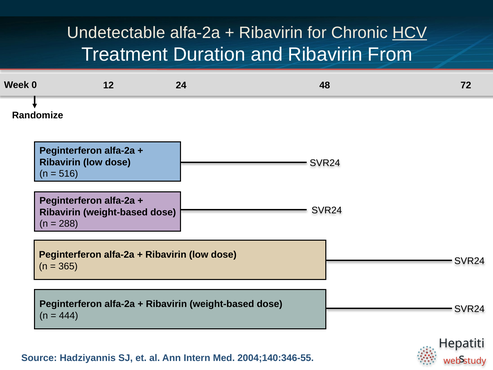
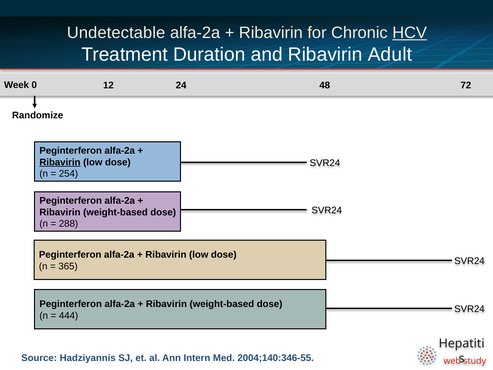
From: From -> Adult
Ribavirin at (60, 162) underline: none -> present
516: 516 -> 254
